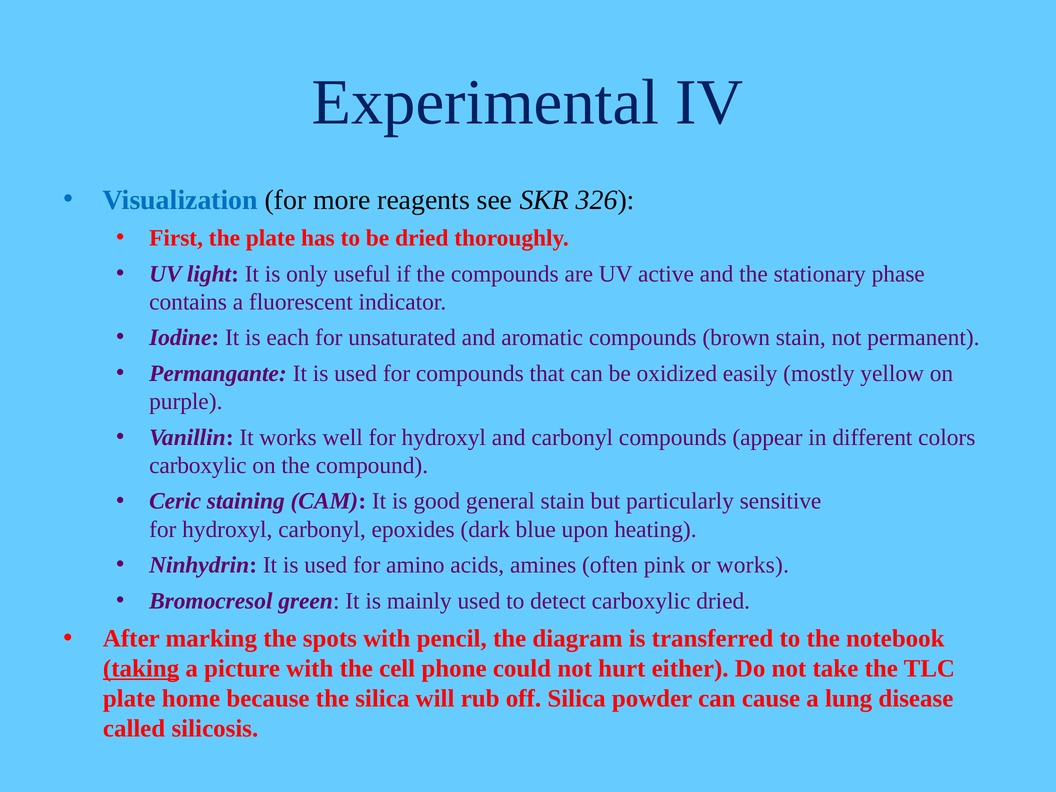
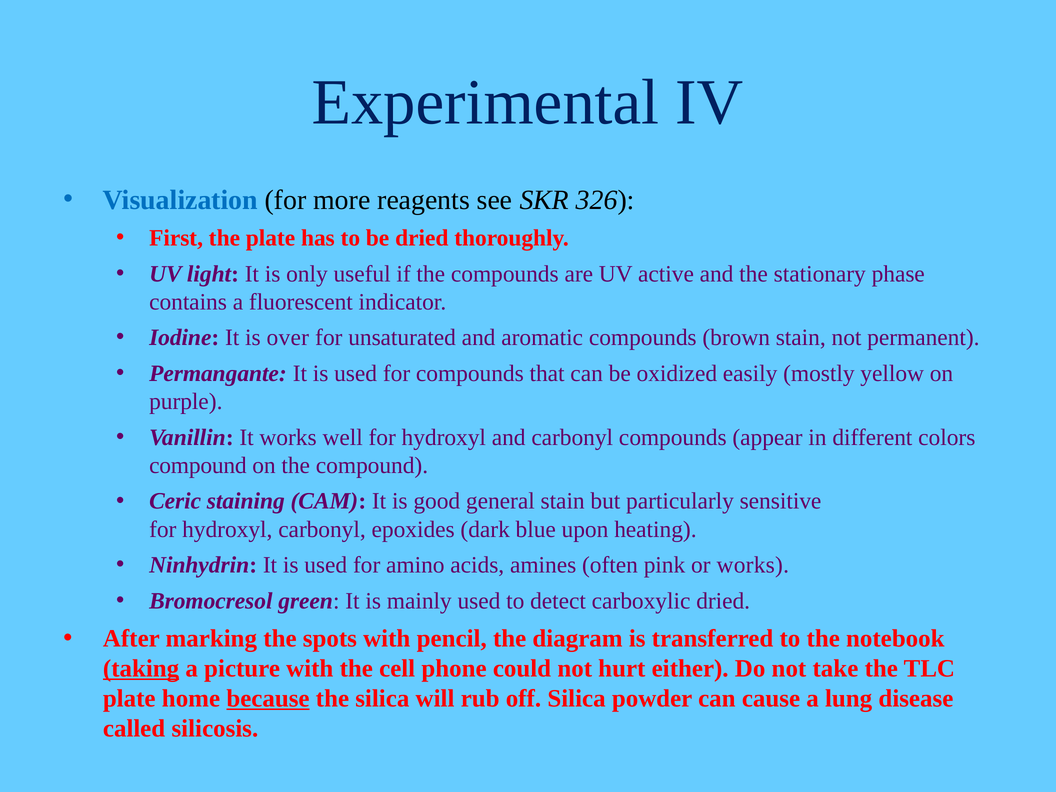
each: each -> over
carboxylic at (198, 465): carboxylic -> compound
because underline: none -> present
